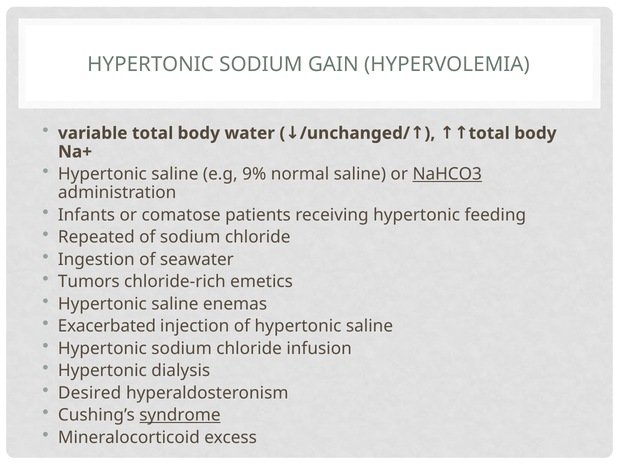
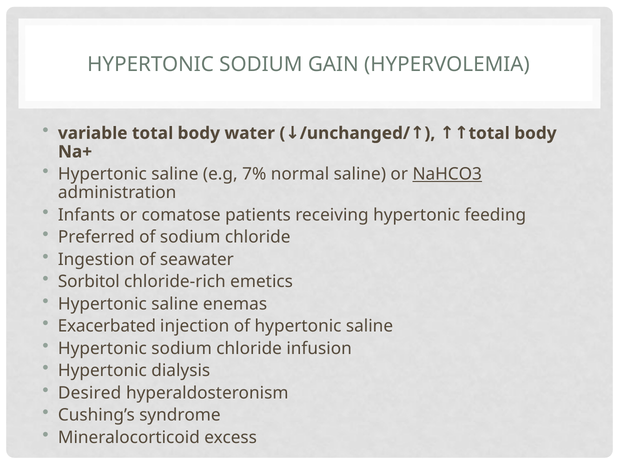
9%: 9% -> 7%
Repeated: Repeated -> Preferred
Tumors: Tumors -> Sorbitol
syndrome underline: present -> none
